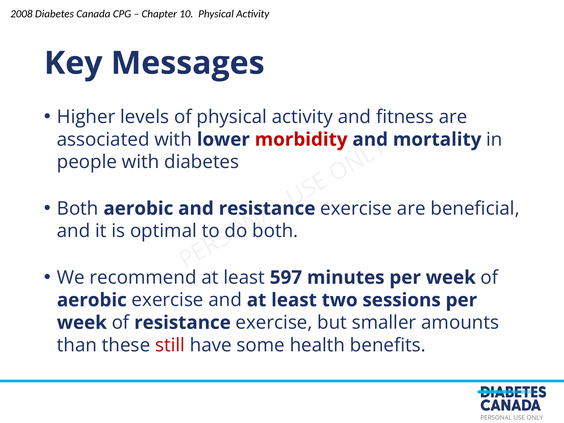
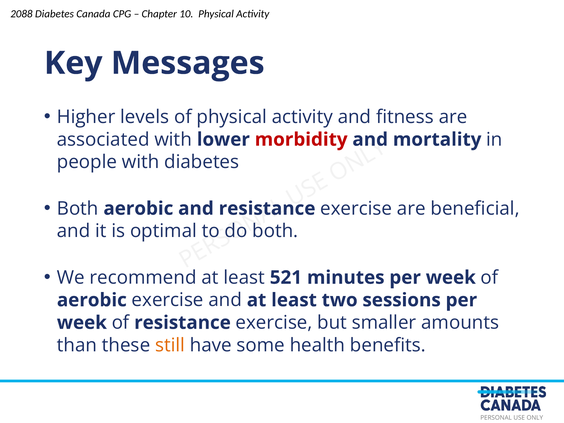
2008: 2008 -> 2088
597: 597 -> 521
still colour: red -> orange
